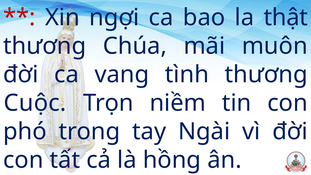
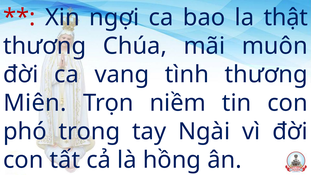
Cuộc: Cuộc -> Miên
